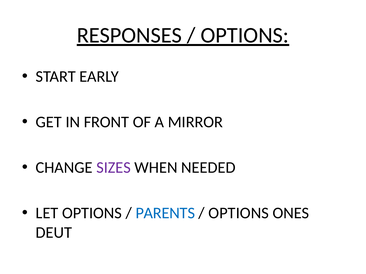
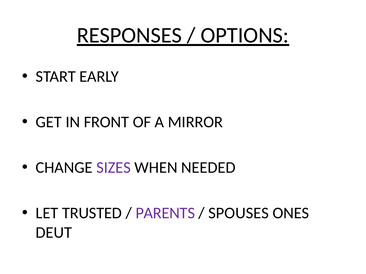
LET OPTIONS: OPTIONS -> TRUSTED
PARENTS colour: blue -> purple
OPTIONS at (239, 213): OPTIONS -> SPOUSES
